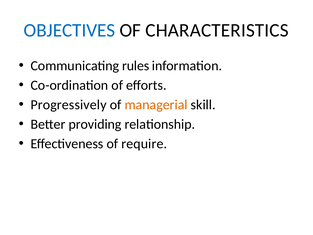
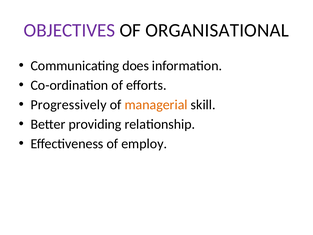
OBJECTIVES colour: blue -> purple
CHARACTERISTICS: CHARACTERISTICS -> ORGANISATIONAL
rules: rules -> does
require: require -> employ
